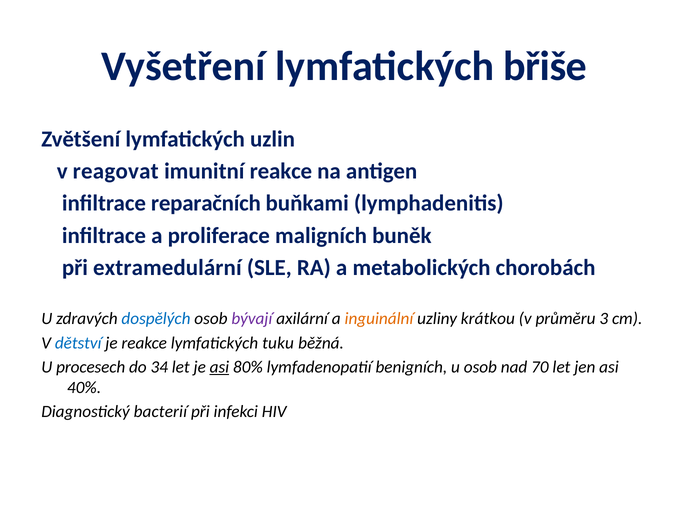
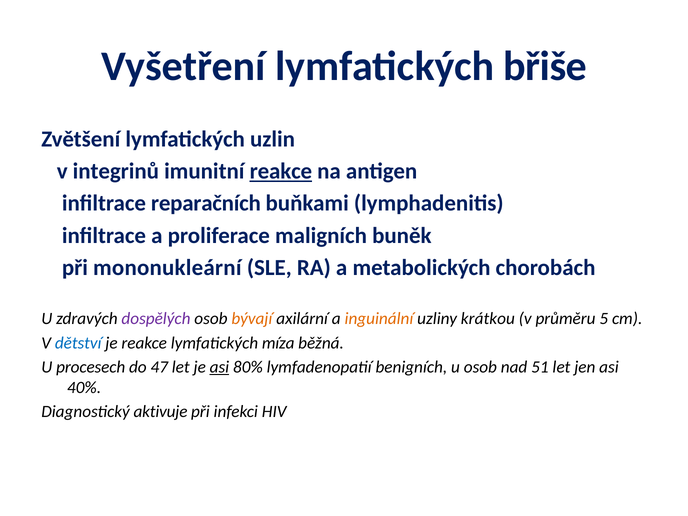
reagovat: reagovat -> integrinů
reakce at (281, 171) underline: none -> present
extramedulární: extramedulární -> mononukleární
dospělých colour: blue -> purple
bývají colour: purple -> orange
3: 3 -> 5
tuku: tuku -> míza
34: 34 -> 47
70: 70 -> 51
bacterií: bacterií -> aktivuje
